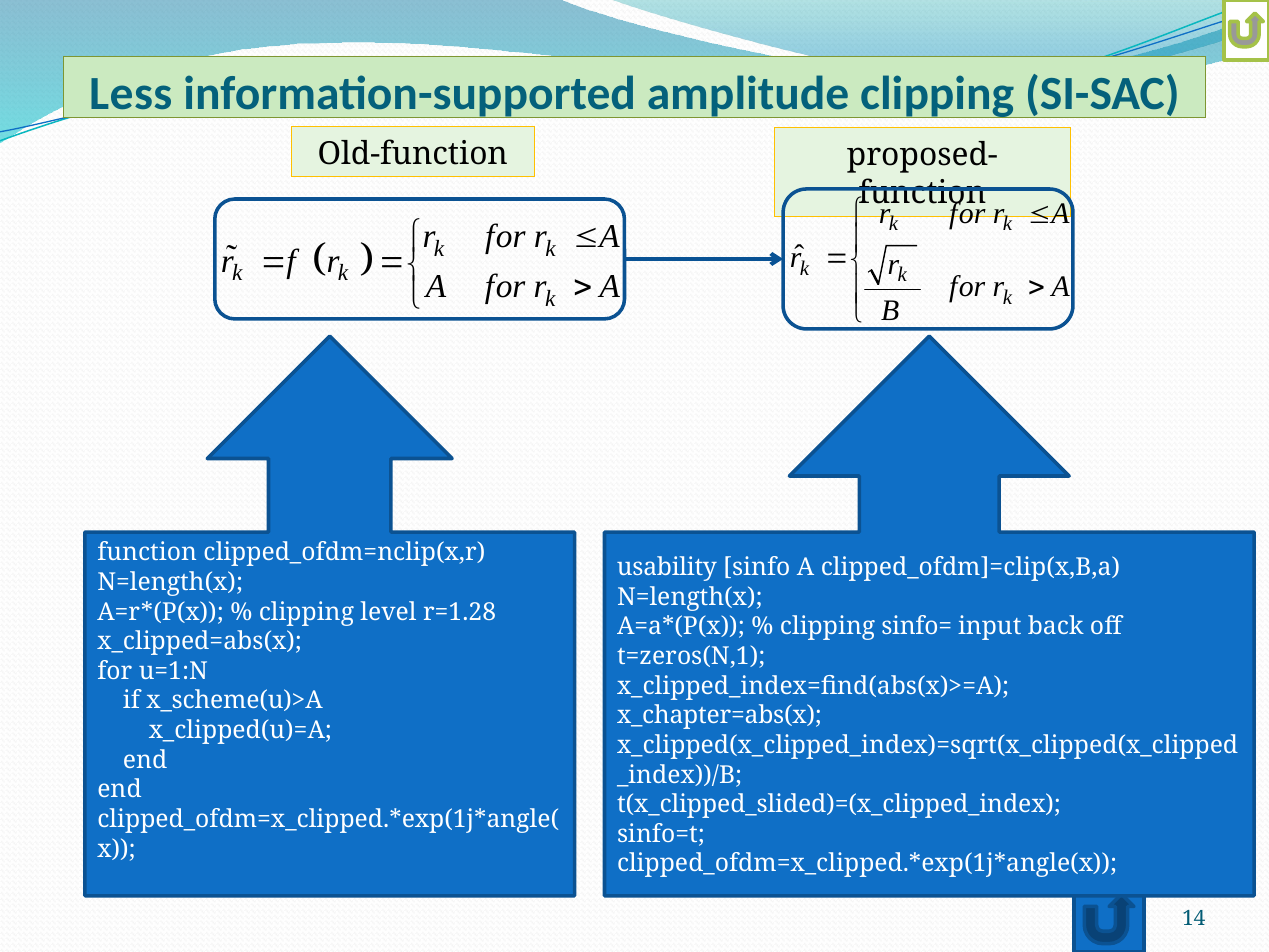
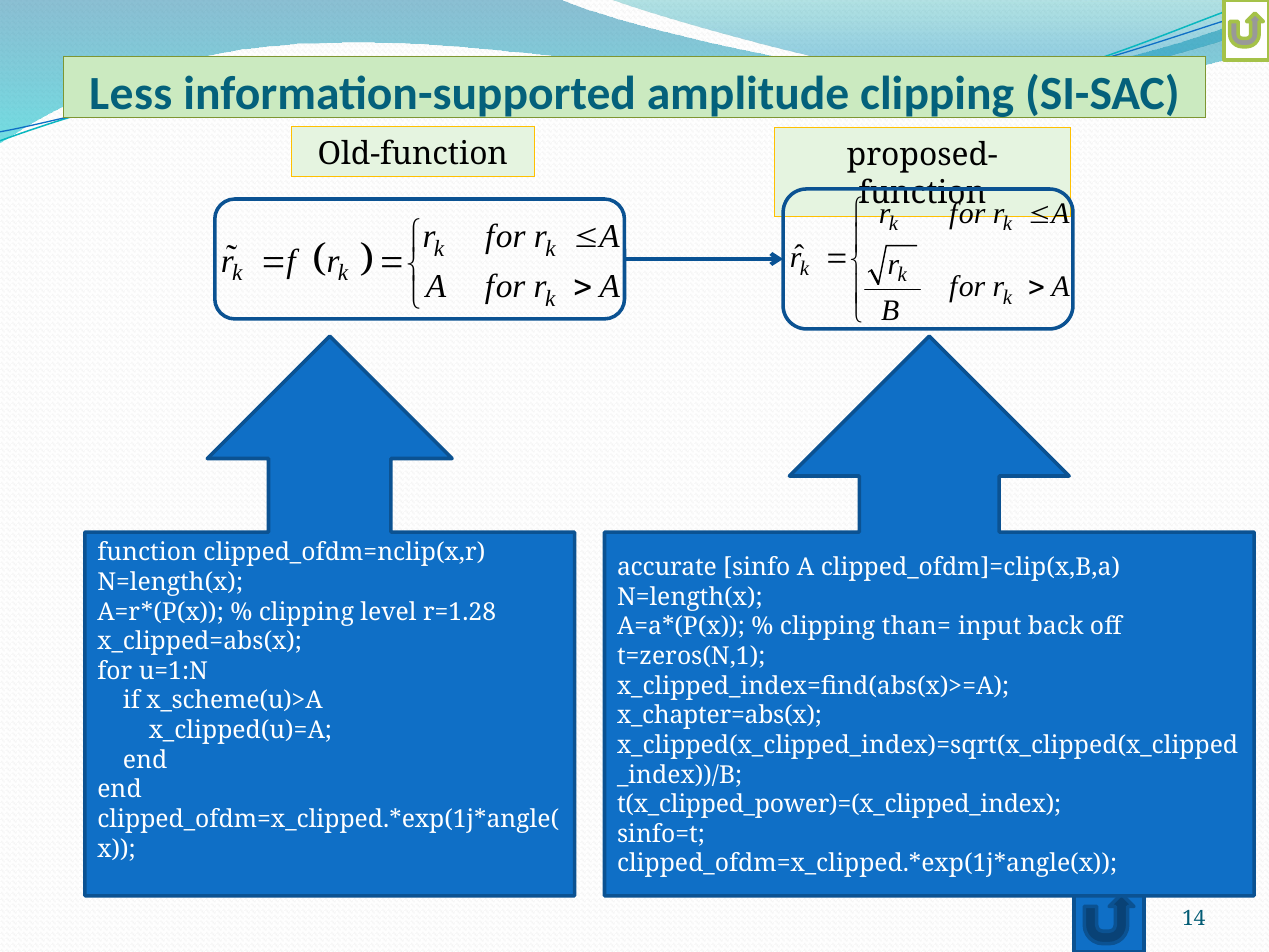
usability: usability -> accurate
sinfo=: sinfo= -> than=
t(x_clipped_slided)=(x_clipped_index: t(x_clipped_slided)=(x_clipped_index -> t(x_clipped_power)=(x_clipped_index
